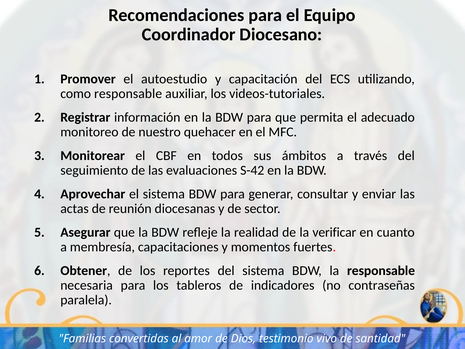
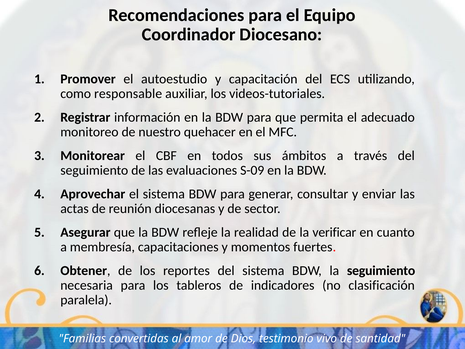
S-42: S-42 -> S-09
la responsable: responsable -> seguimiento
contraseñas: contraseñas -> clasificación
